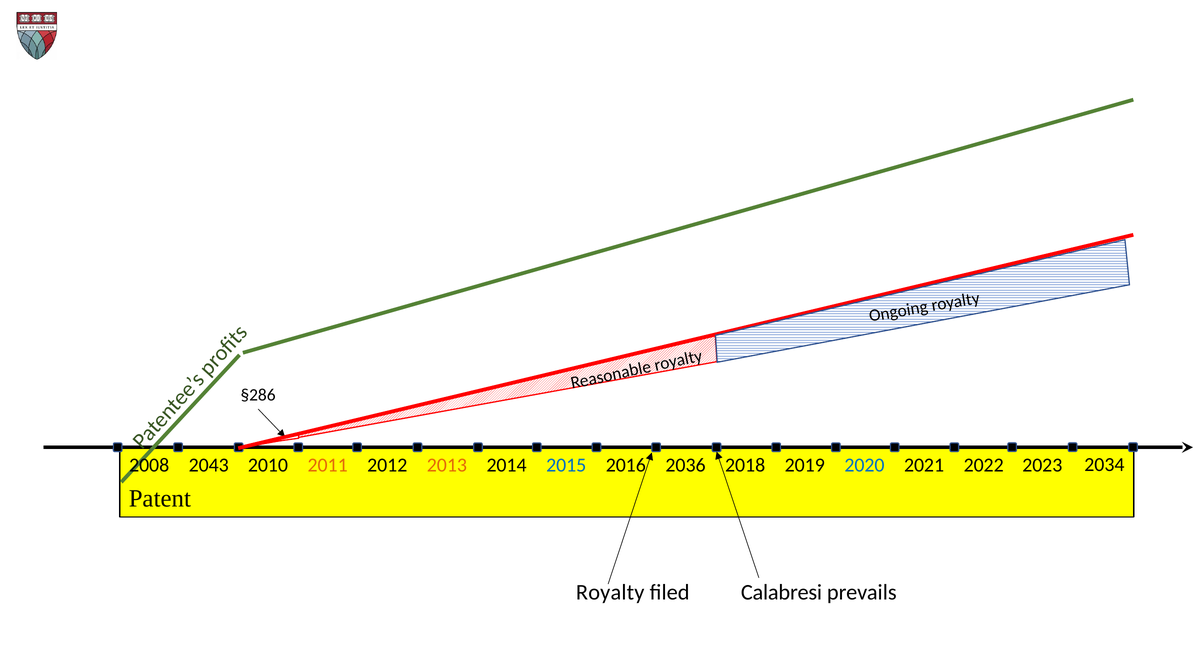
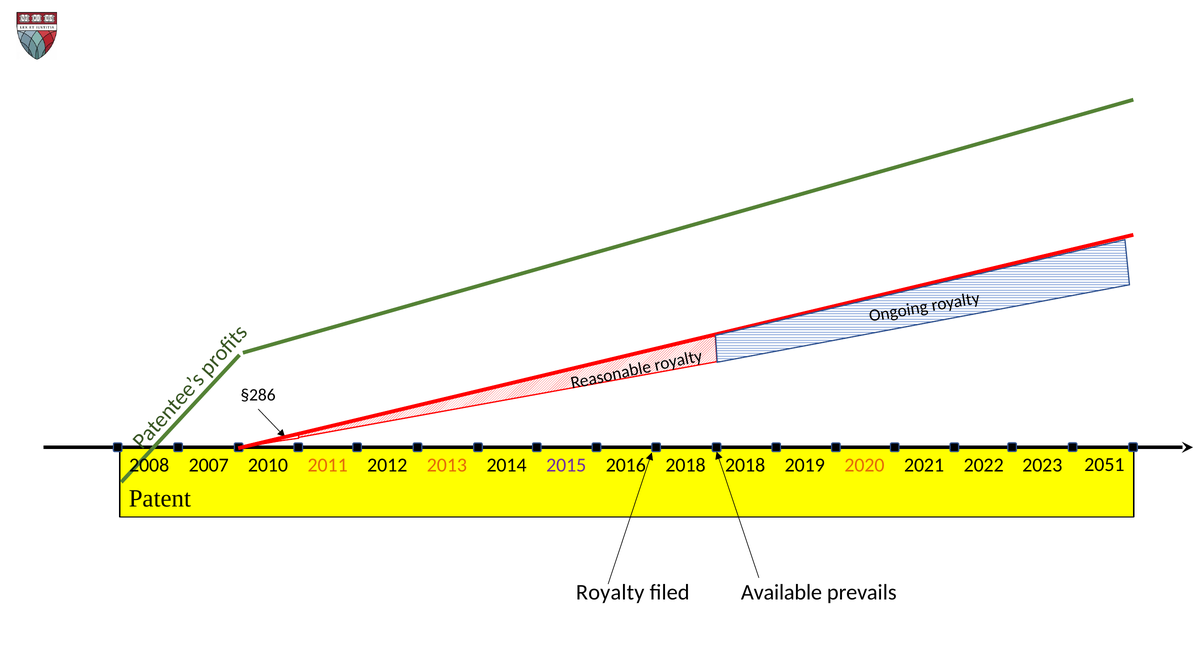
2015 colour: blue -> purple
2016 2036: 2036 -> 2018
2020 colour: blue -> orange
2034: 2034 -> 2051
2043: 2043 -> 2007
Calabresi: Calabresi -> Available
